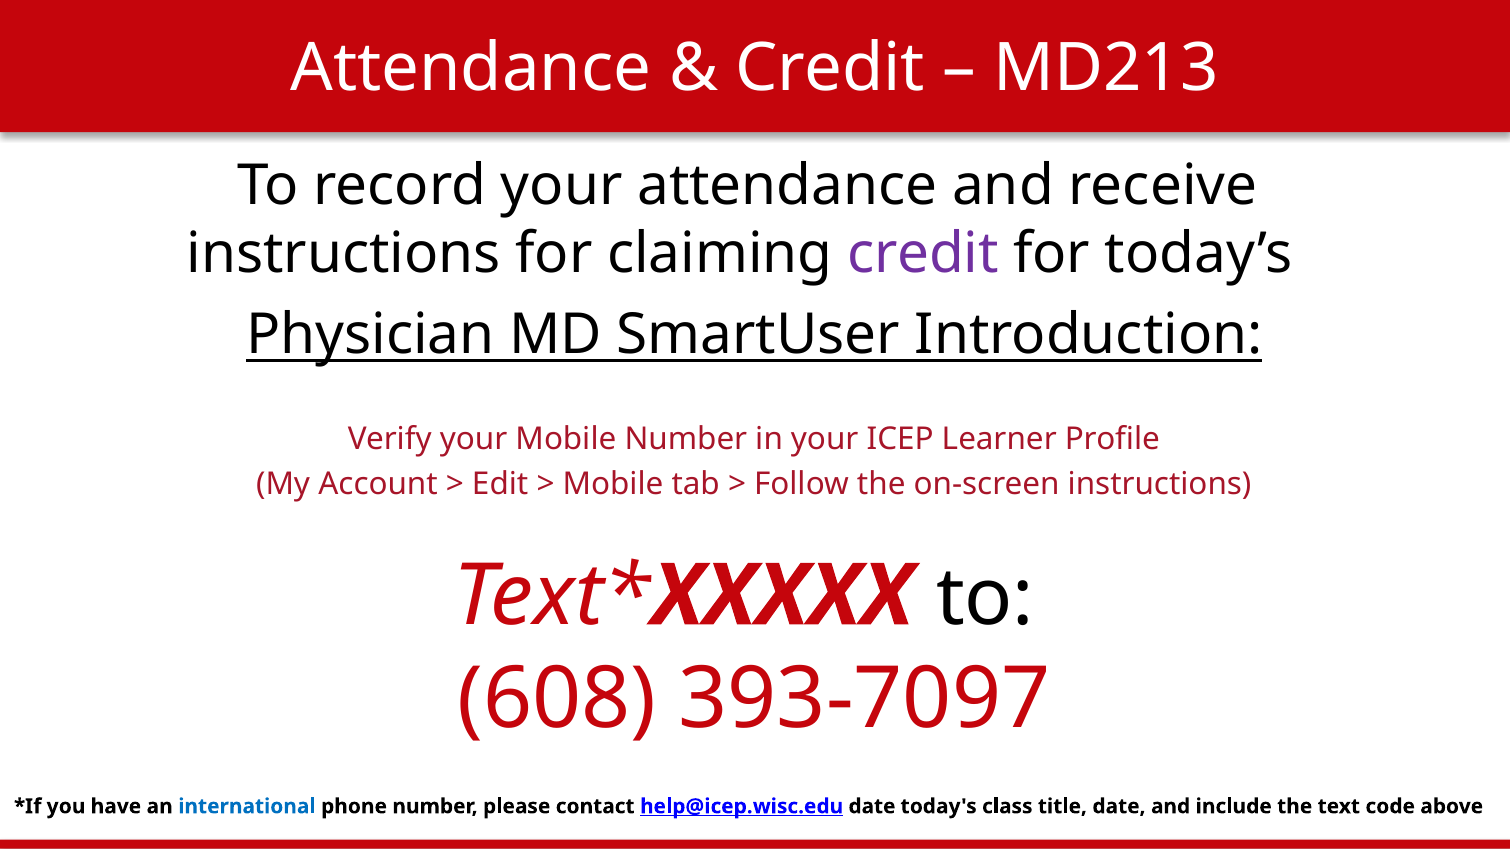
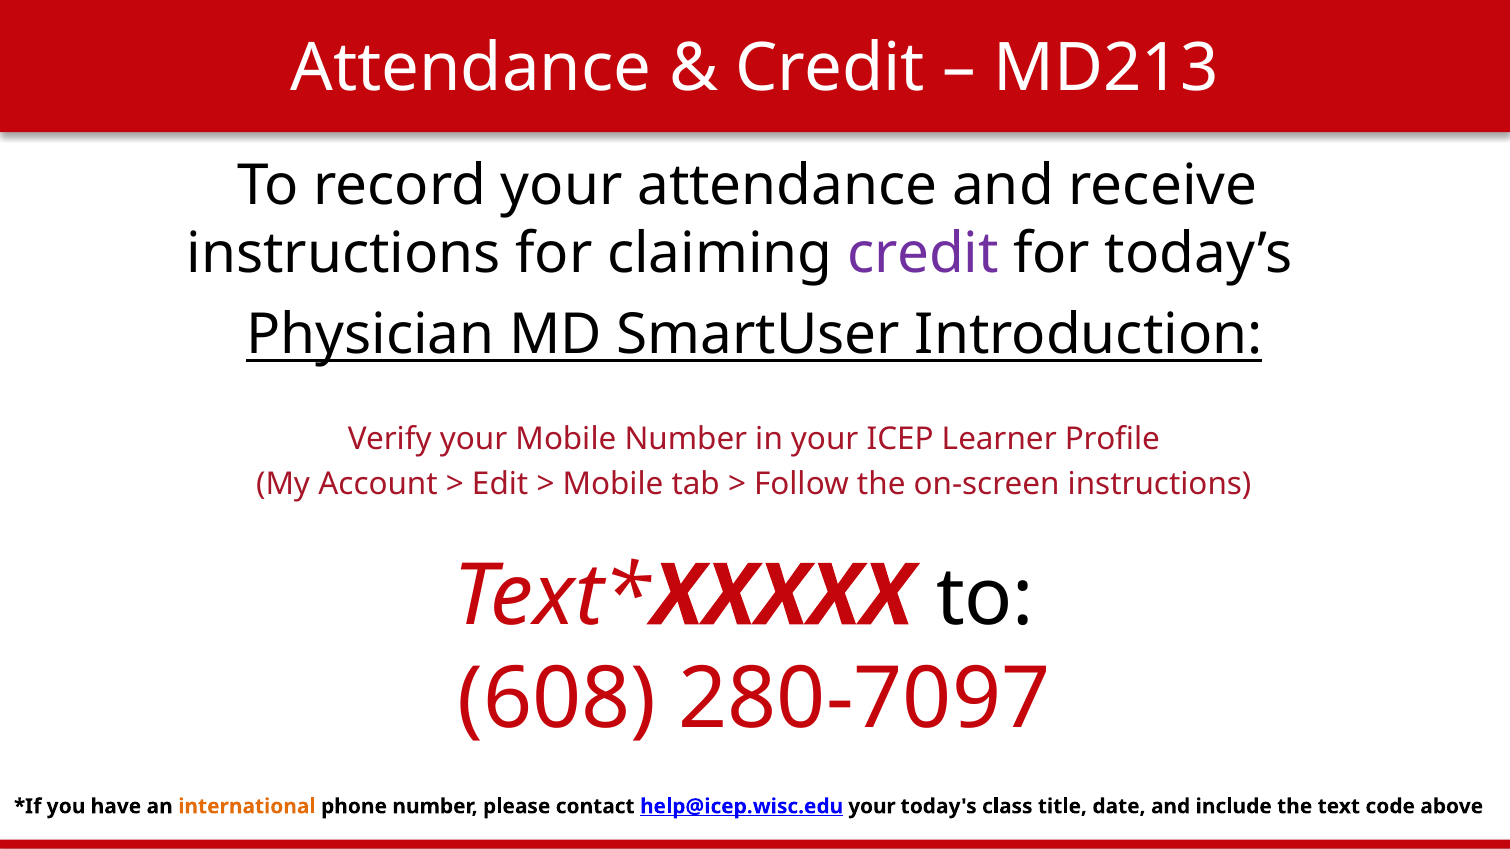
393-7097: 393-7097 -> 280-7097
international colour: blue -> orange
help@icep.wisc.edu date: date -> your
